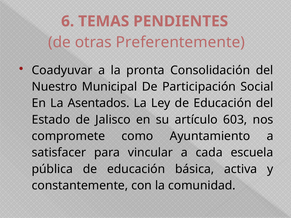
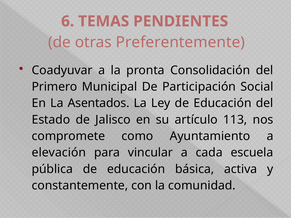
Nuestro: Nuestro -> Primero
603: 603 -> 113
satisfacer: satisfacer -> elevación
